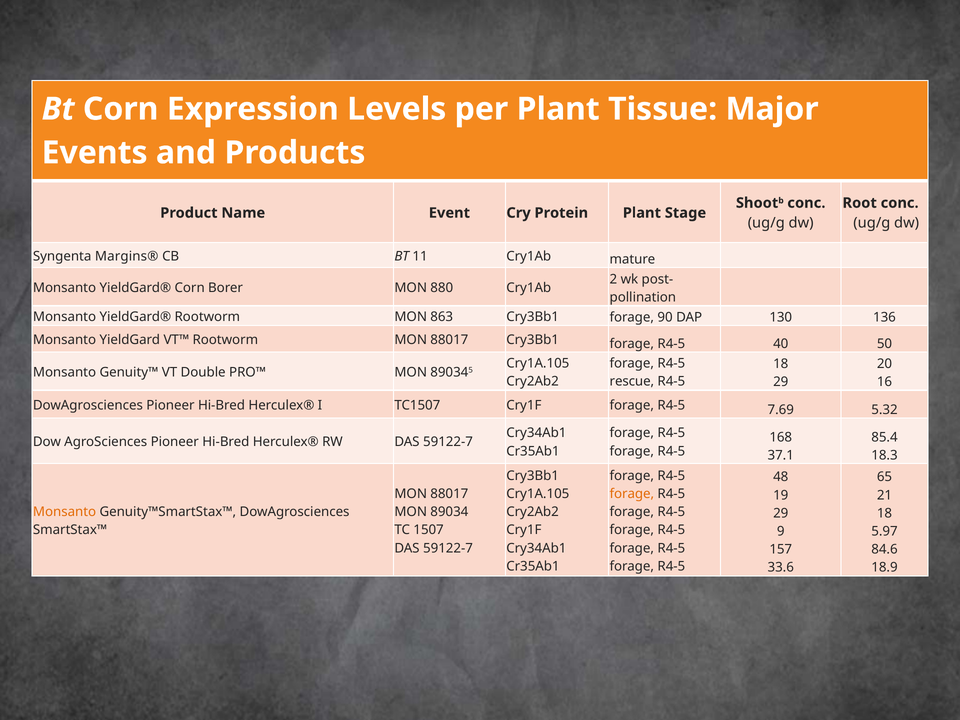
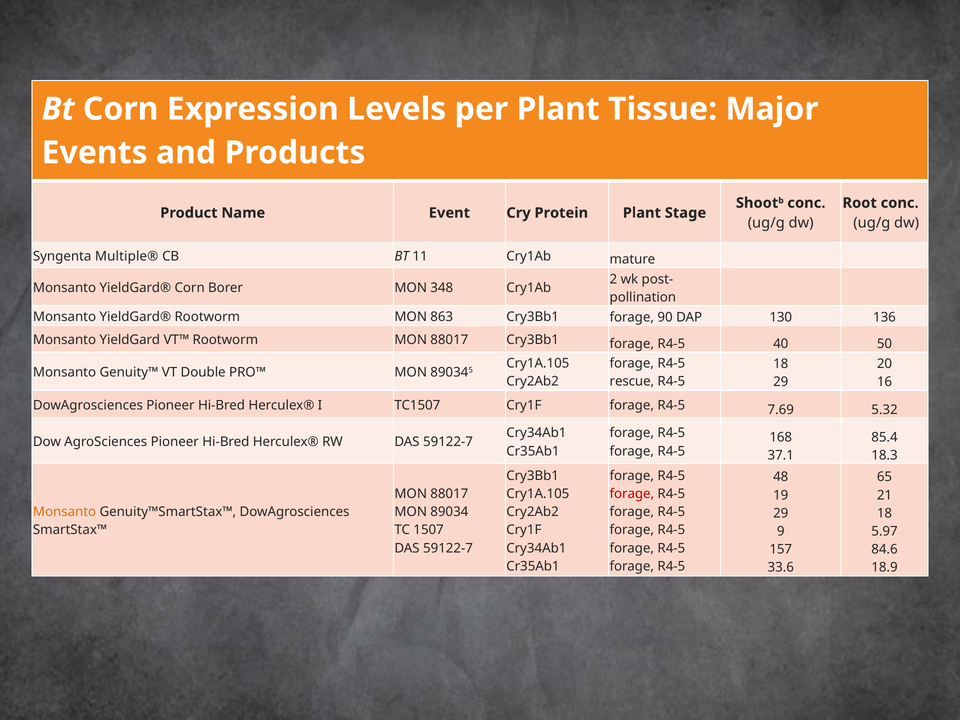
Margins®: Margins® -> Multiple®
880: 880 -> 348
forage at (632, 494) colour: orange -> red
